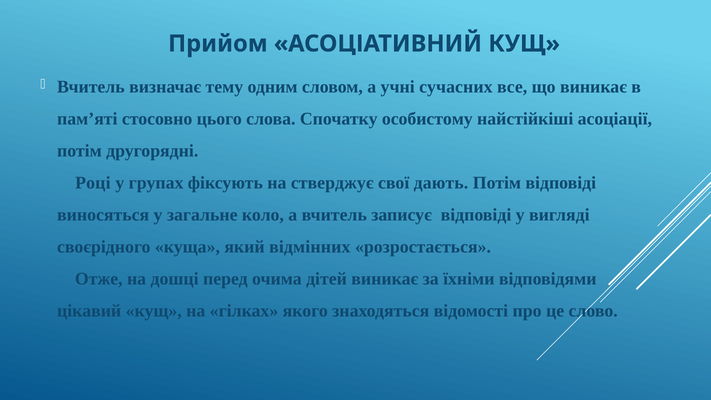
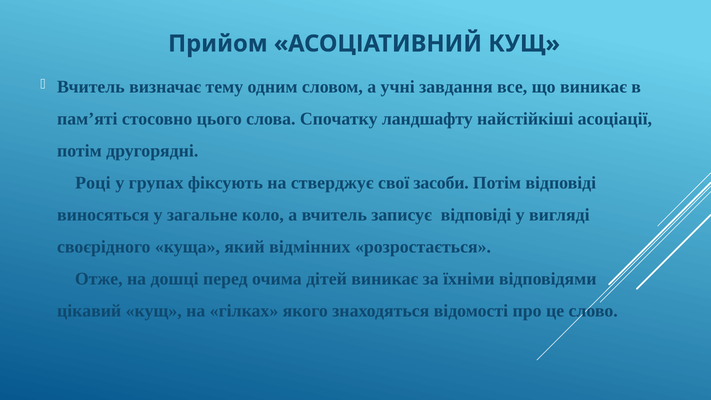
сучасних: сучасних -> завдання
особистому: особистому -> ландшафту
дають: дають -> засоби
